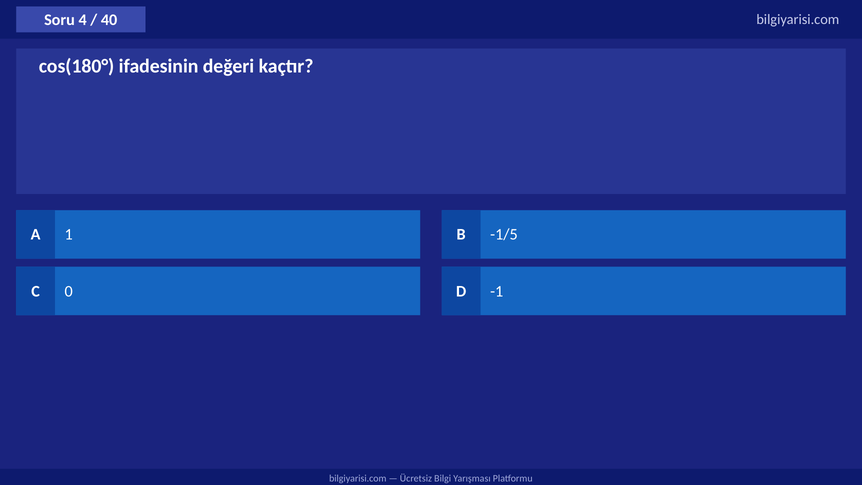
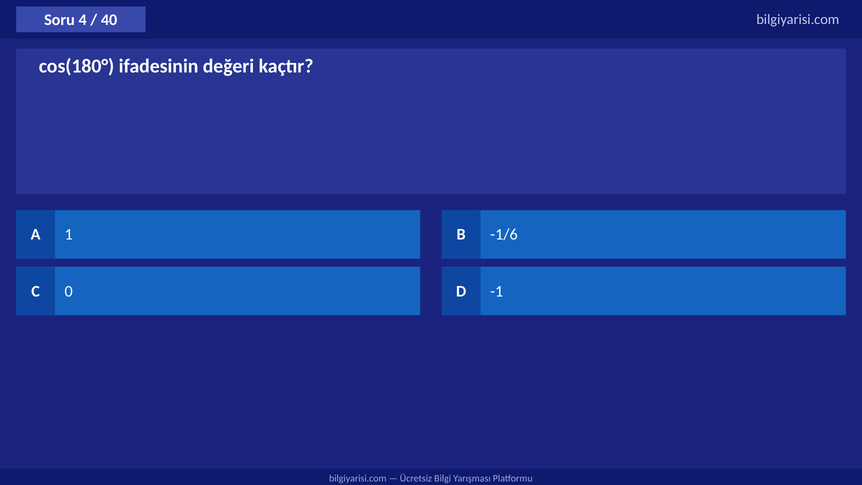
-1/5: -1/5 -> -1/6
